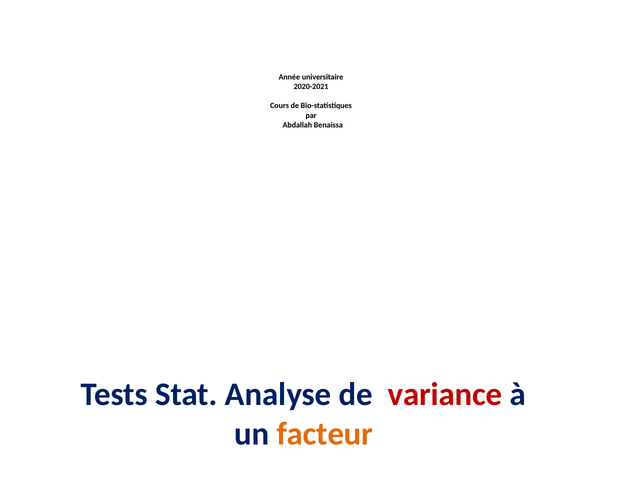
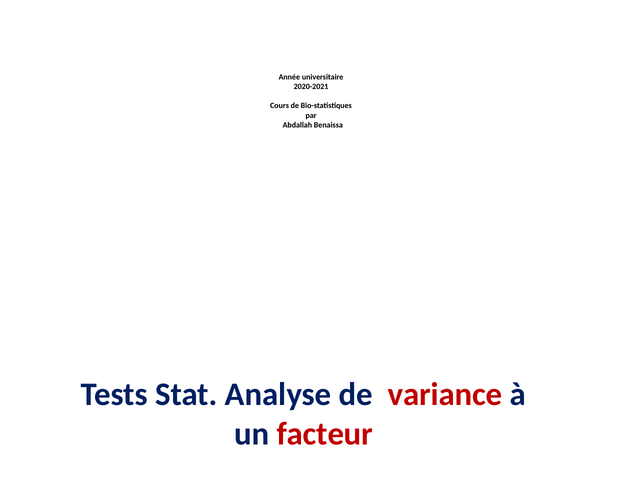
facteur colour: orange -> red
